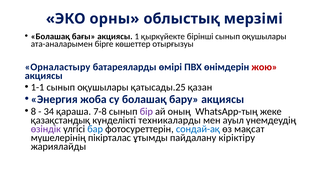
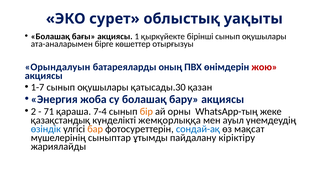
орны: орны -> сурет
мерзімі: мерзімі -> уақыты
Орналастыру: Орналастыру -> Орындалуын
өмірі: өмірі -> оның
1-1: 1-1 -> 1-7
қатысады.25: қатысады.25 -> қатысады.30
8: 8 -> 2
34: 34 -> 71
7-8: 7-8 -> 7-4
бір colour: purple -> orange
оның: оның -> орны
техникаларды: техникаларды -> жемқорлыққа
өзіндік colour: purple -> blue
бар colour: blue -> orange
пікірталас: пікірталас -> сыныптар
